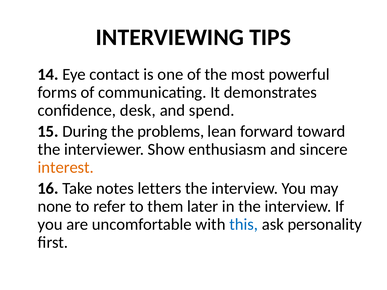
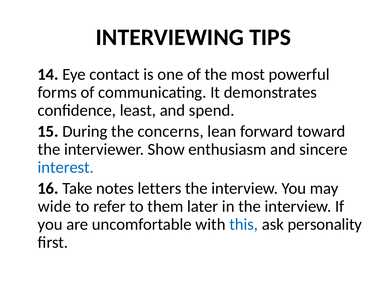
desk: desk -> least
problems: problems -> concerns
interest colour: orange -> blue
none: none -> wide
